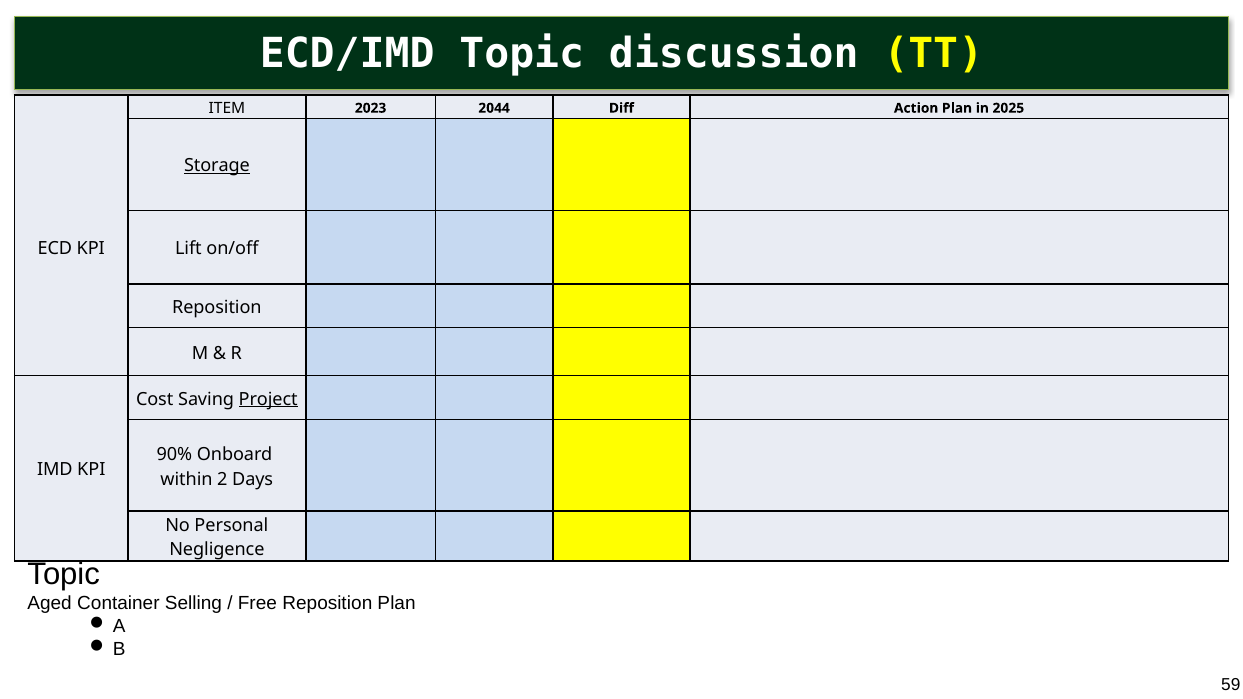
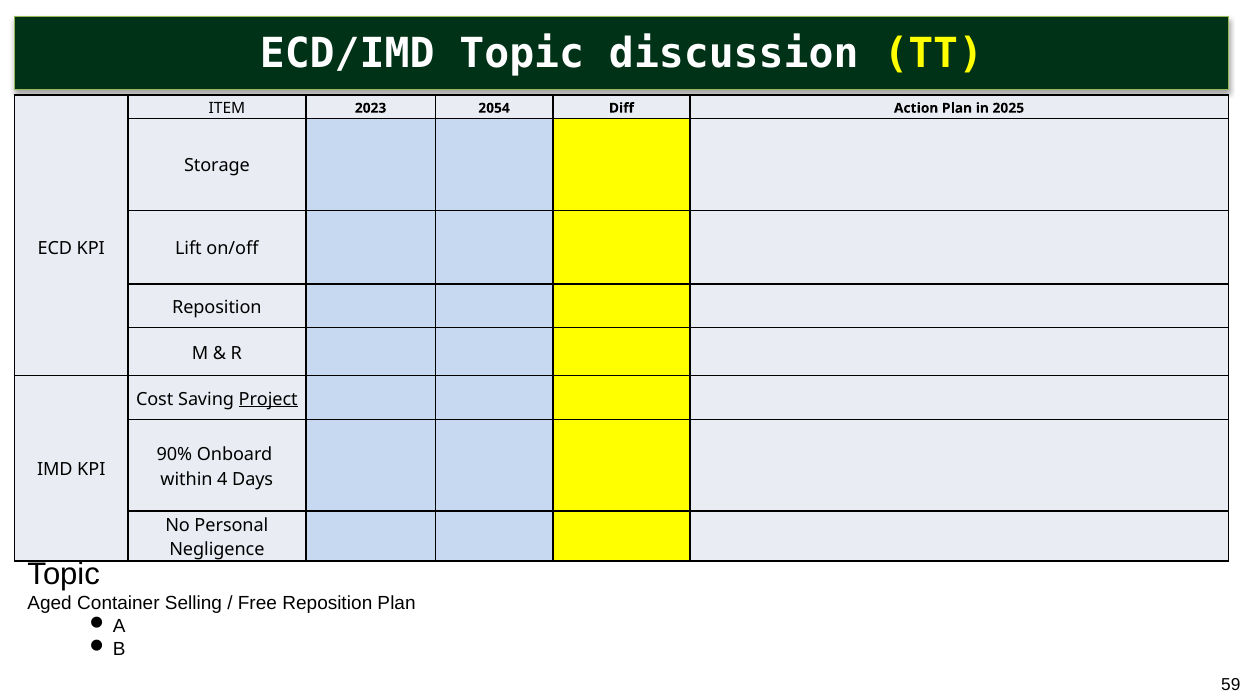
2044: 2044 -> 2054
Storage underline: present -> none
2: 2 -> 4
